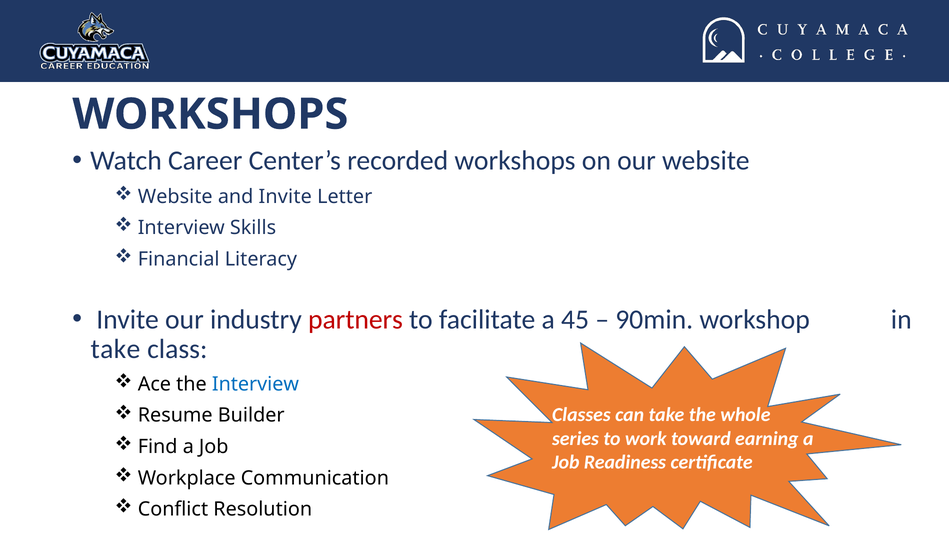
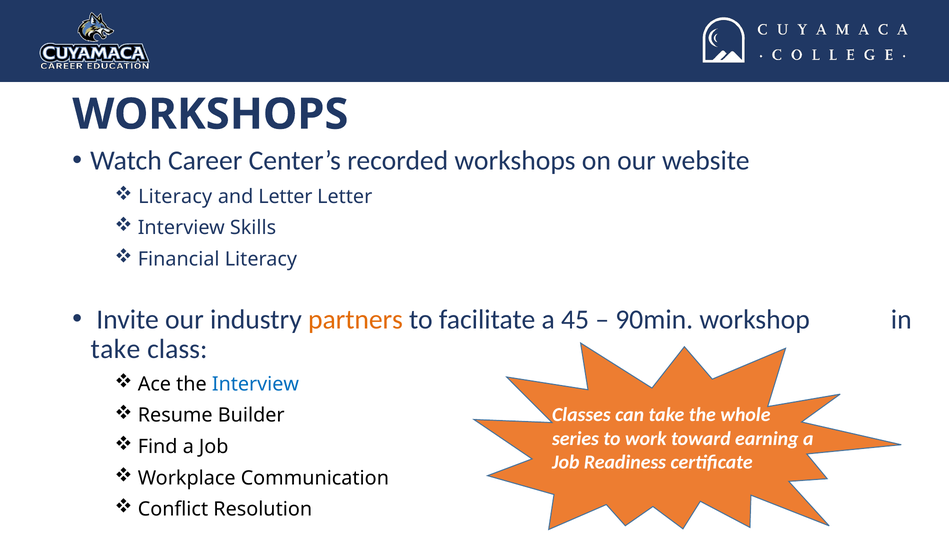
Website at (175, 196): Website -> Literacy
and Invite: Invite -> Letter
partners colour: red -> orange
